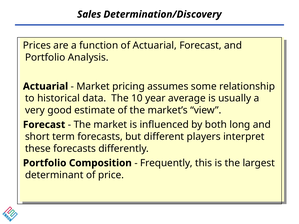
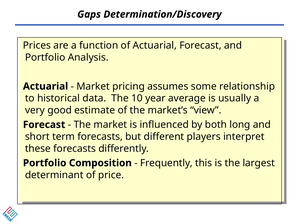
Sales: Sales -> Gaps
